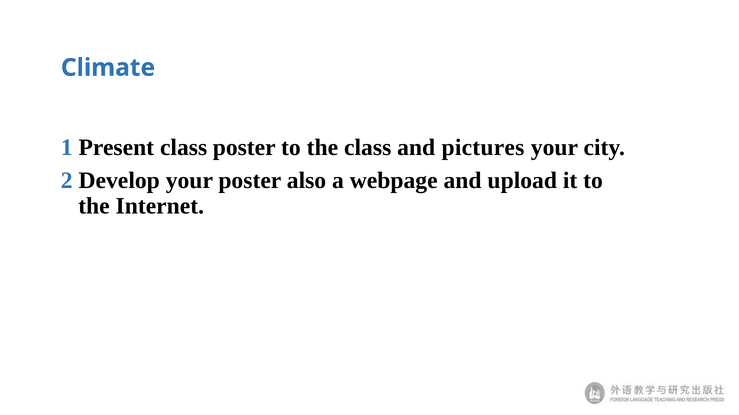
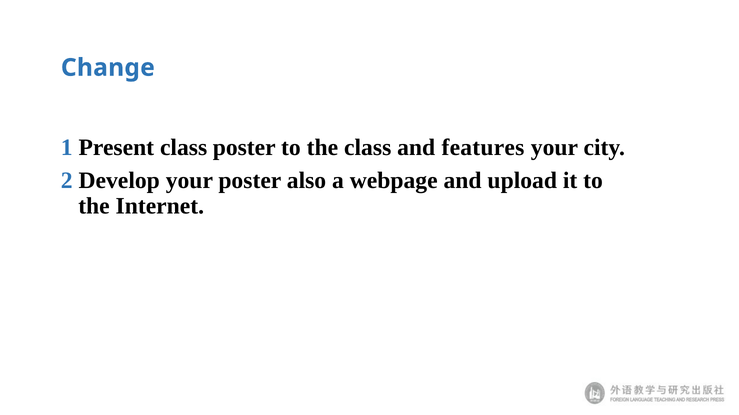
Climate: Climate -> Change
pictures: pictures -> features
